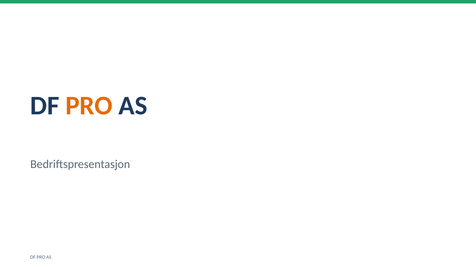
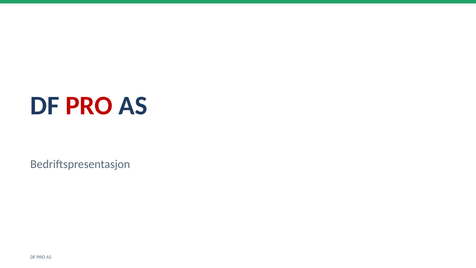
PRO at (89, 106) colour: orange -> red
